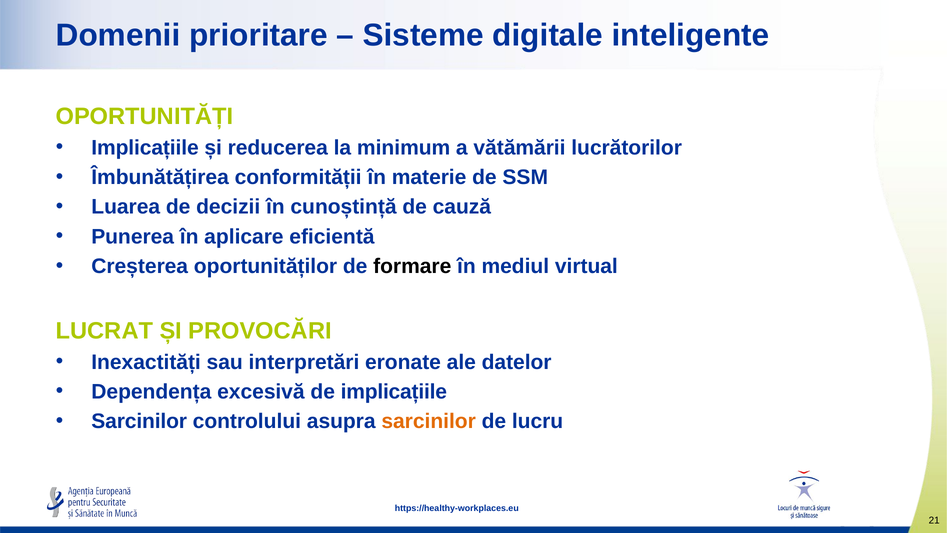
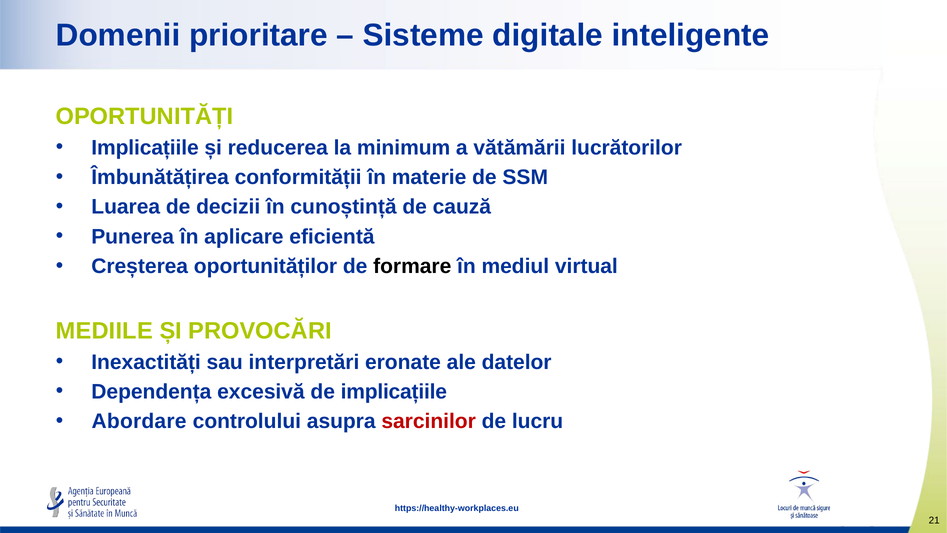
LUCRAT: LUCRAT -> MEDIILE
Sarcinilor at (139, 421): Sarcinilor -> Abordare
sarcinilor at (429, 421) colour: orange -> red
